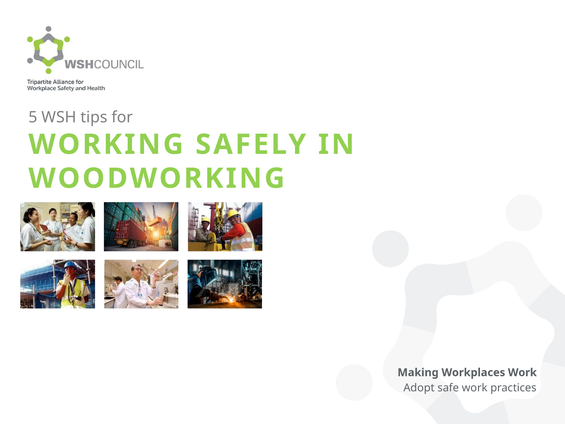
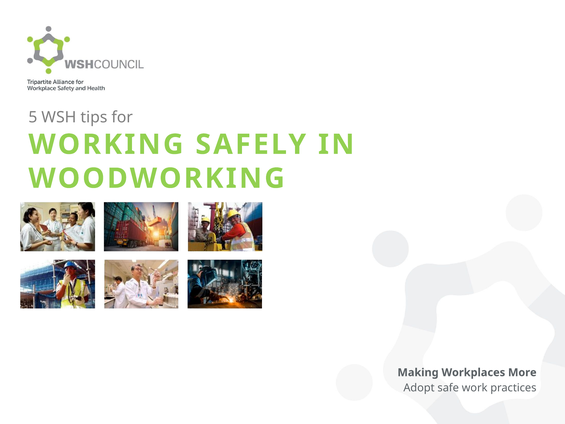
Workplaces Work: Work -> More
